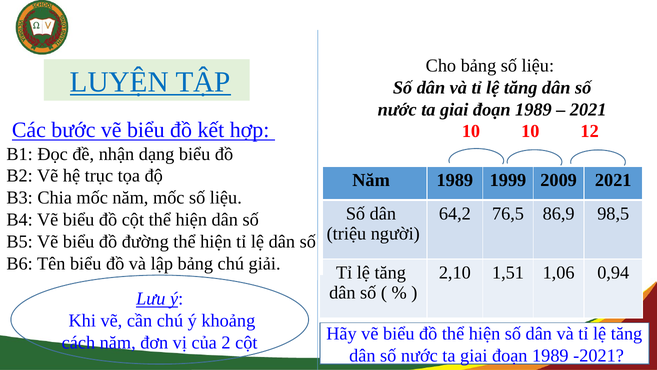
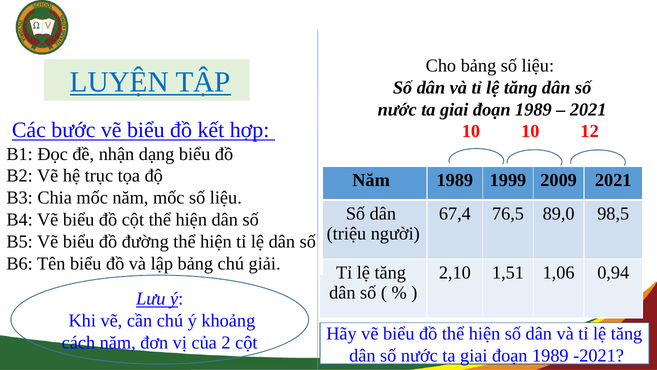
64,2: 64,2 -> 67,4
86,9: 86,9 -> 89,0
